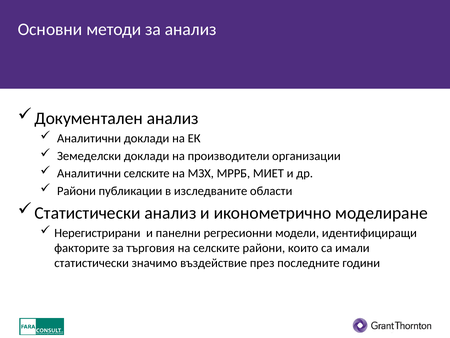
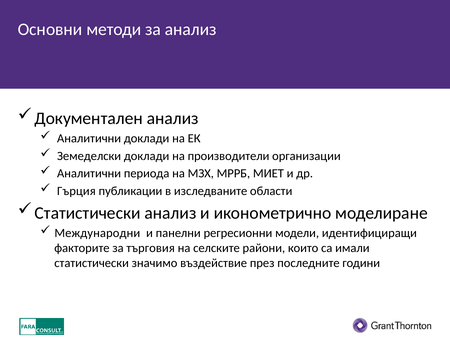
Аналитични селските: селските -> периода
Райони at (76, 191): Райони -> Гърция
Нерегистрирани: Нерегистрирани -> Международни
